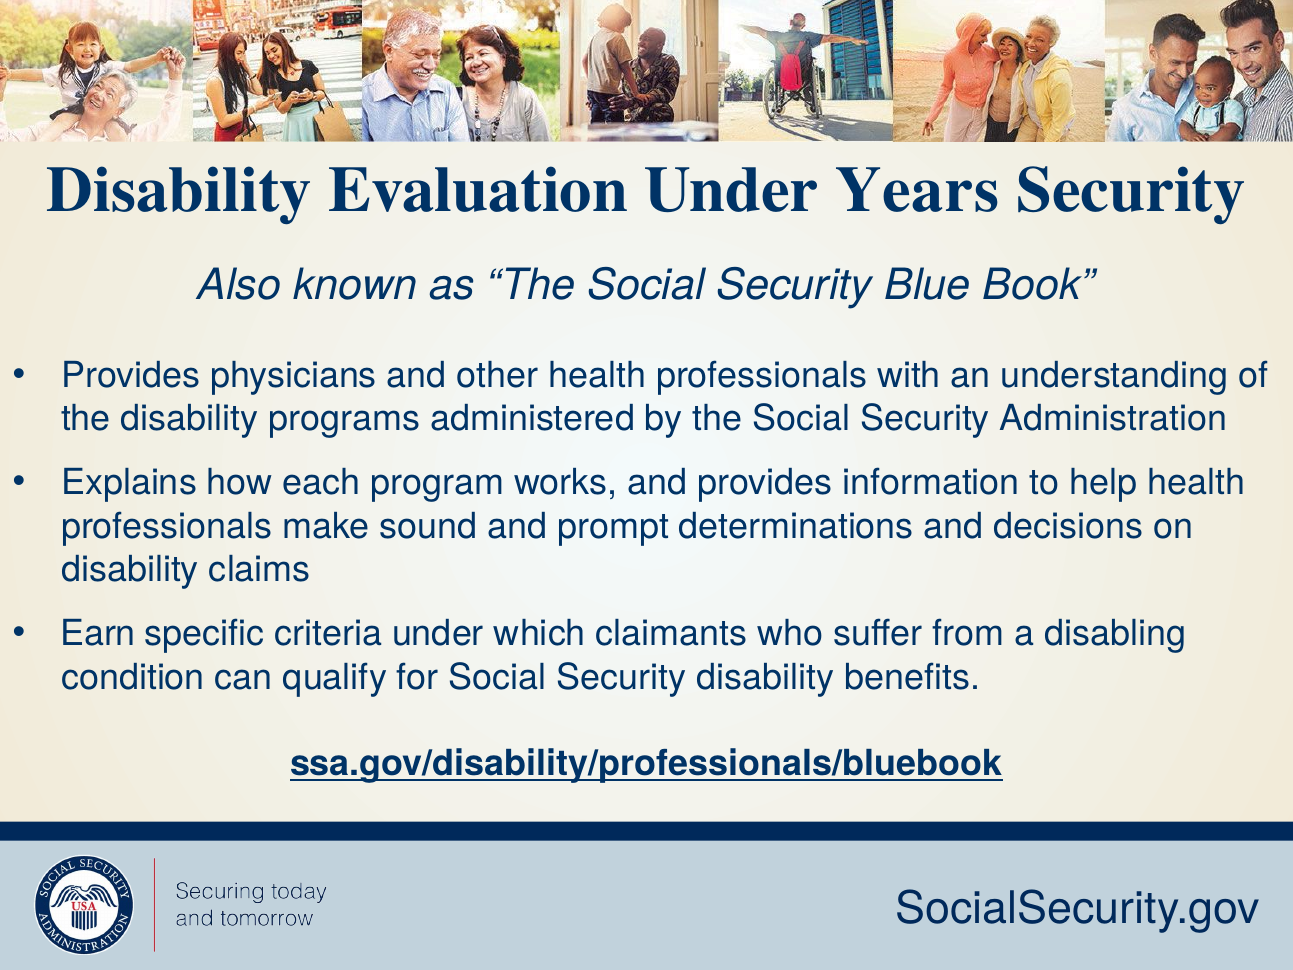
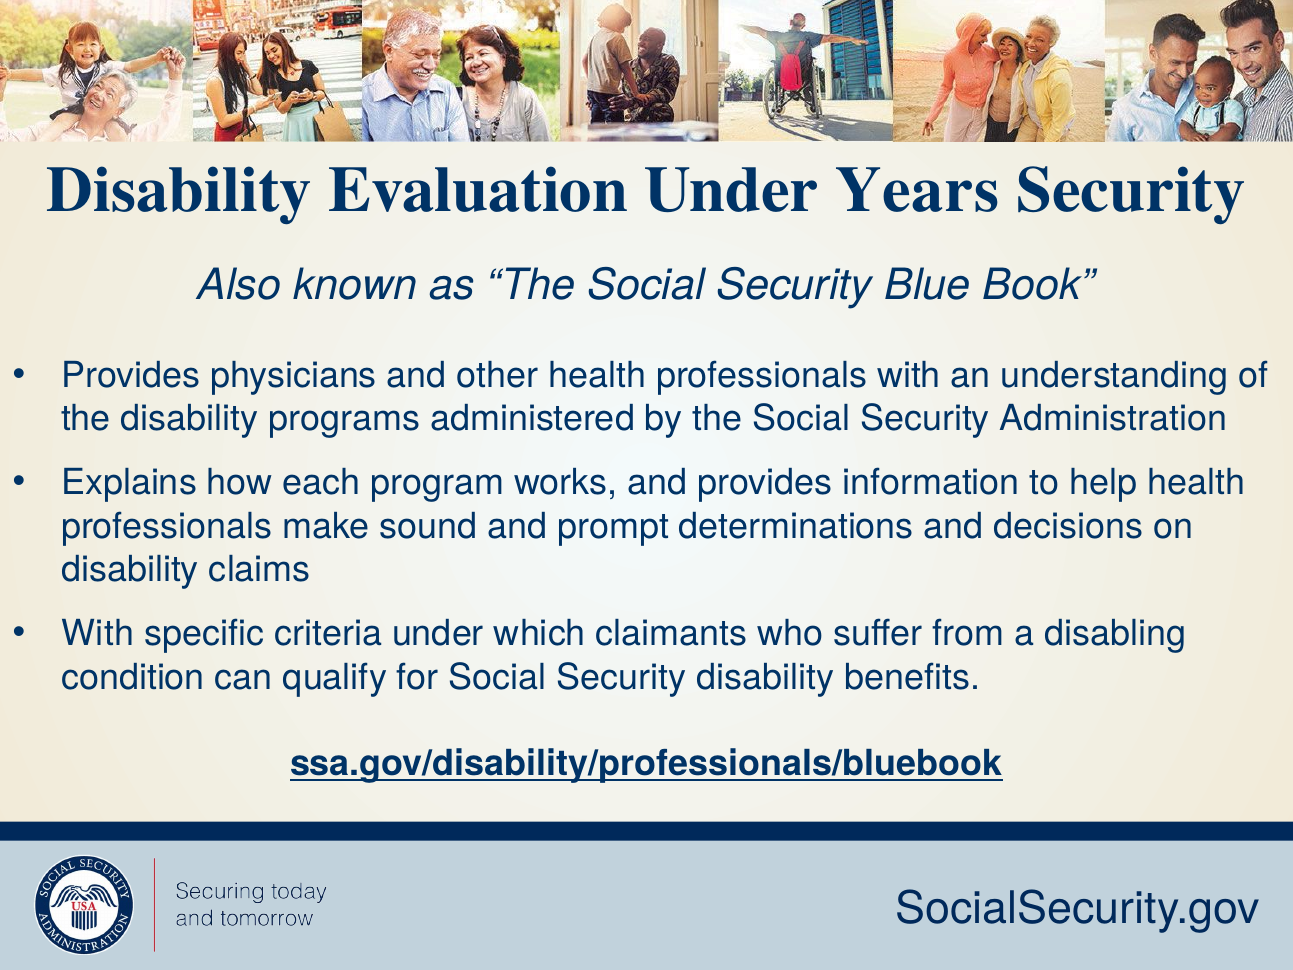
Earn at (98, 634): Earn -> With
